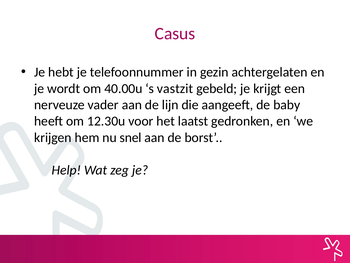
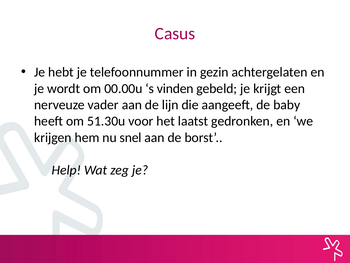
40.00u: 40.00u -> 00.00u
vastzit: vastzit -> vinden
12.30u: 12.30u -> 51.30u
